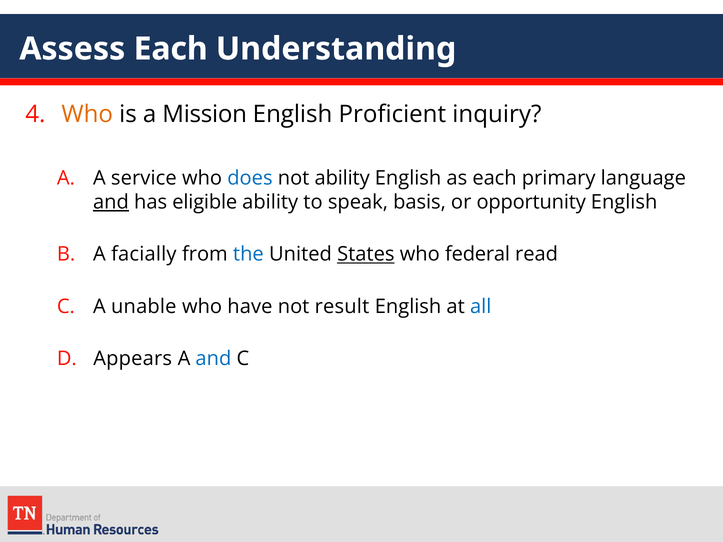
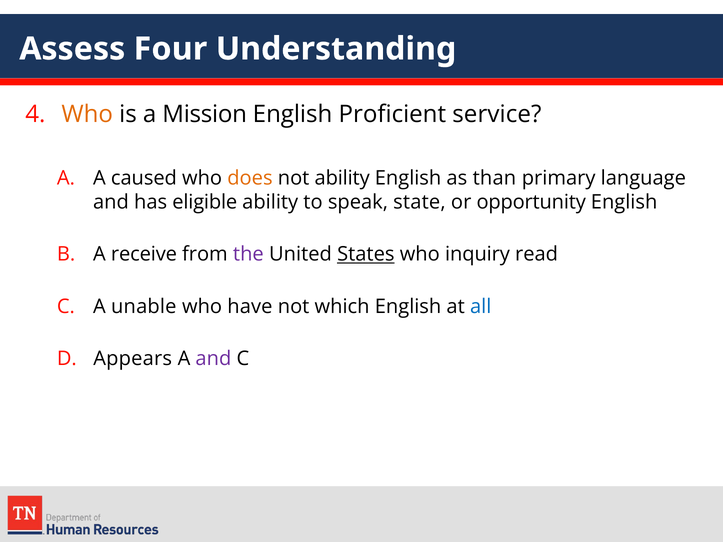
Assess Each: Each -> Four
inquiry: inquiry -> service
service: service -> caused
does colour: blue -> orange
as each: each -> than
and at (111, 202) underline: present -> none
basis: basis -> state
facially: facially -> receive
the colour: blue -> purple
federal: federal -> inquiry
result: result -> which
and at (213, 359) colour: blue -> purple
